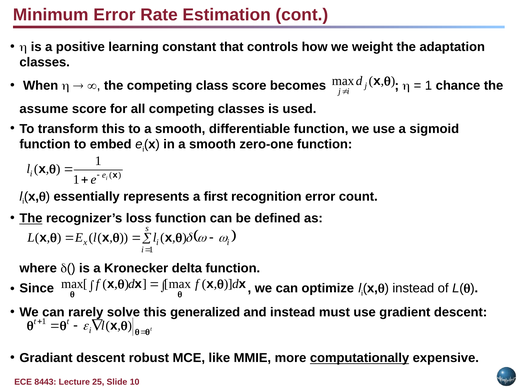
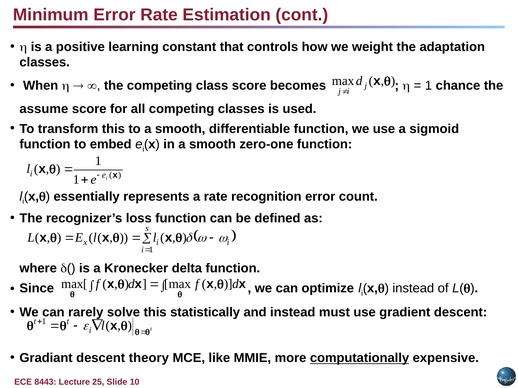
a first: first -> rate
The at (31, 219) underline: present -> none
generalized: generalized -> statistically
robust: robust -> theory
